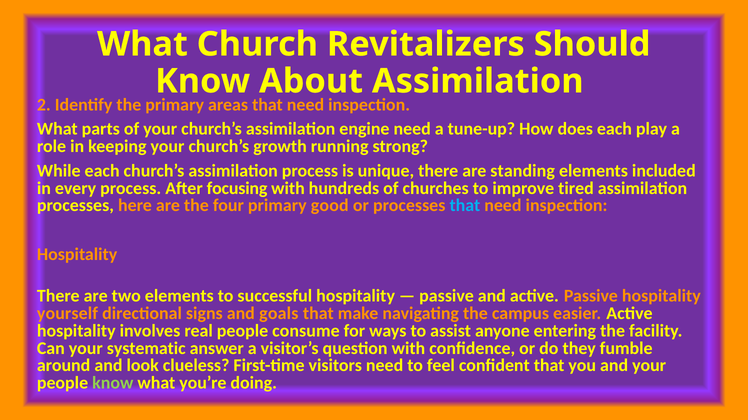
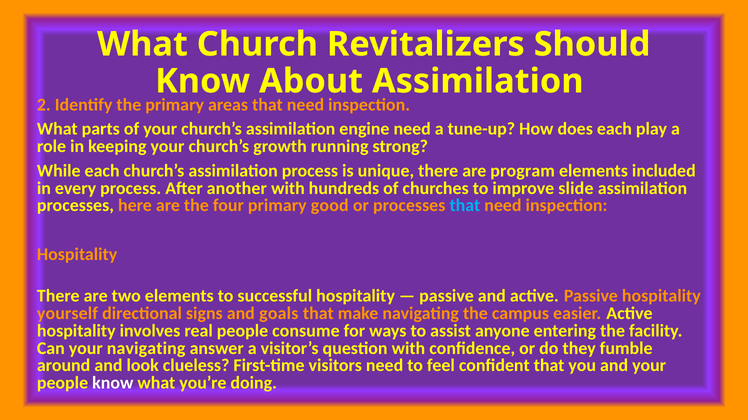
standing: standing -> program
focusing: focusing -> another
tired: tired -> slide
your systematic: systematic -> navigating
know at (113, 384) colour: light green -> white
